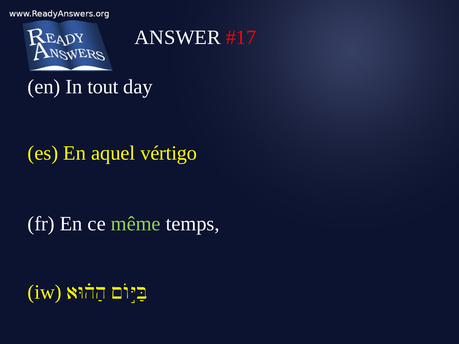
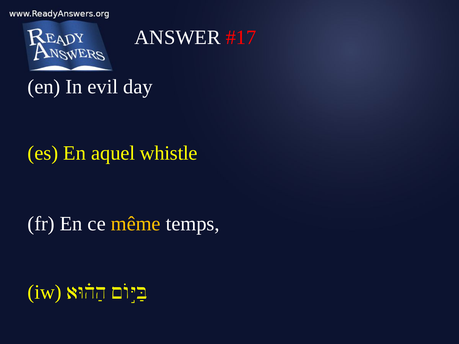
tout: tout -> evil
vértigo: vértigo -> whistle
même colour: light green -> yellow
